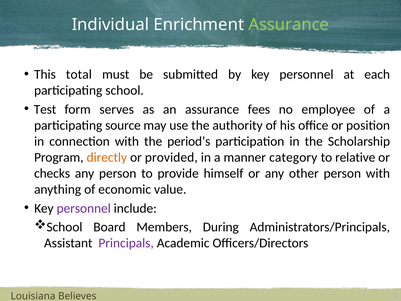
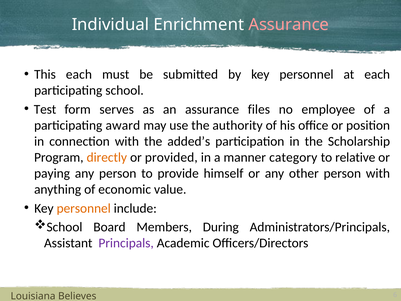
Assurance at (289, 25) colour: light green -> pink
This total: total -> each
fees: fees -> files
source: source -> award
period’s: period’s -> added’s
checks: checks -> paying
personnel at (84, 208) colour: purple -> orange
